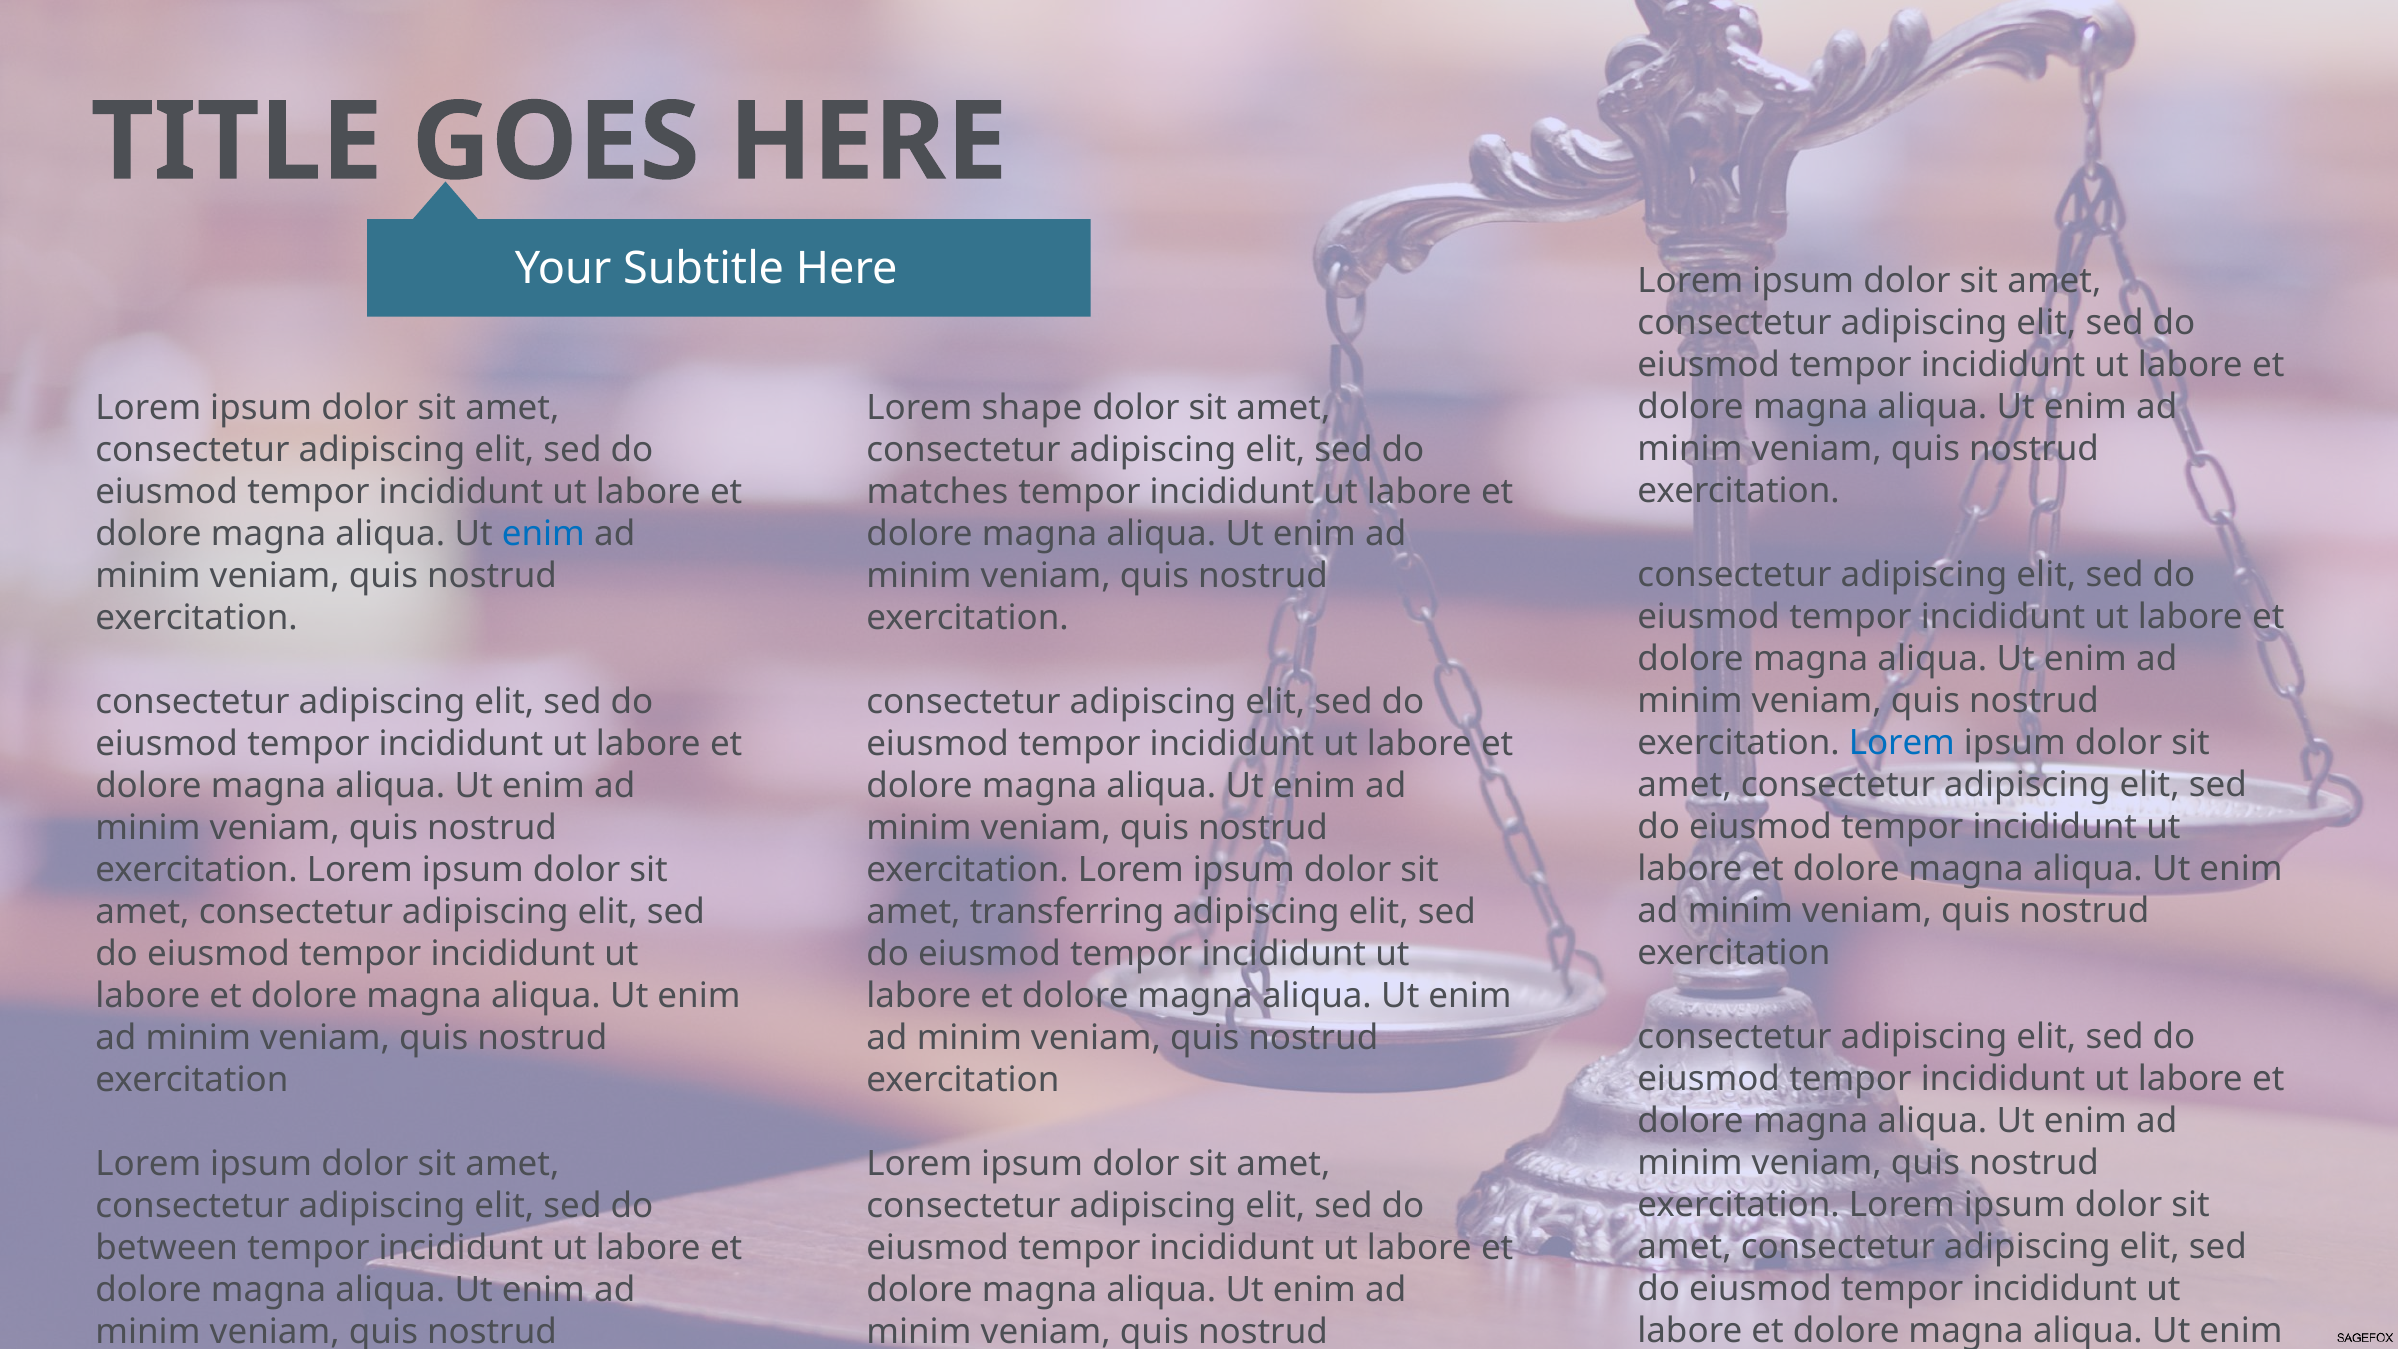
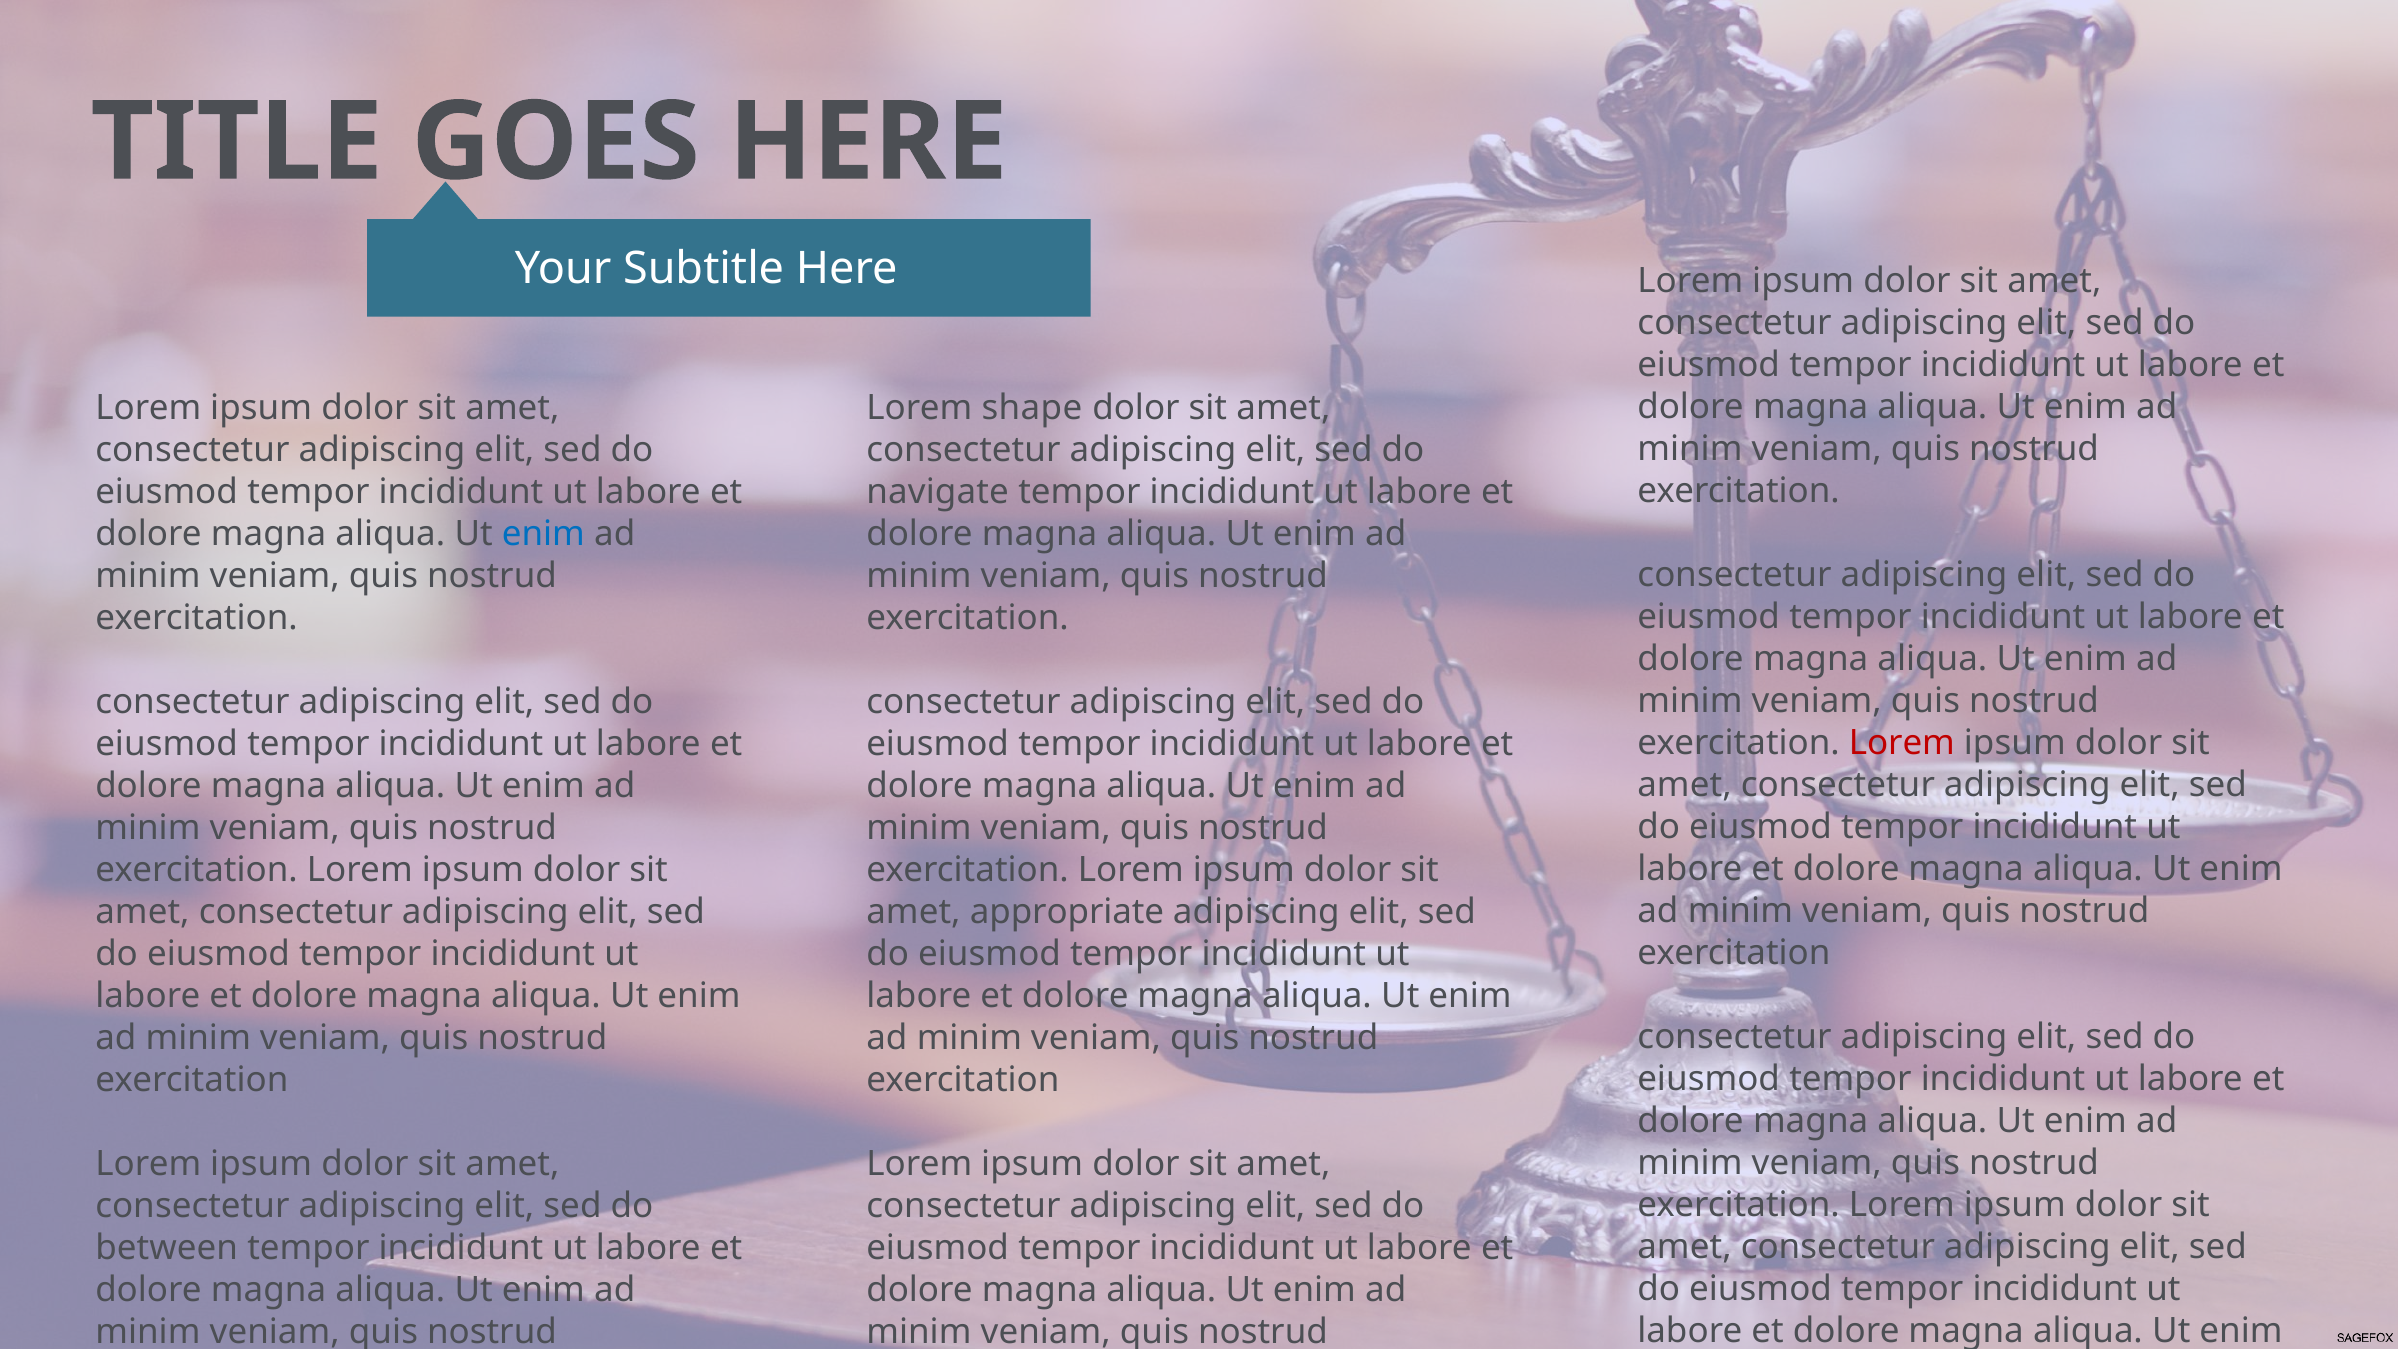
matches: matches -> navigate
Lorem at (1902, 743) colour: blue -> red
transferring: transferring -> appropriate
